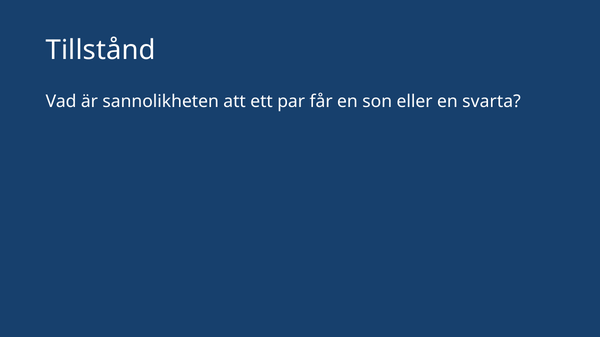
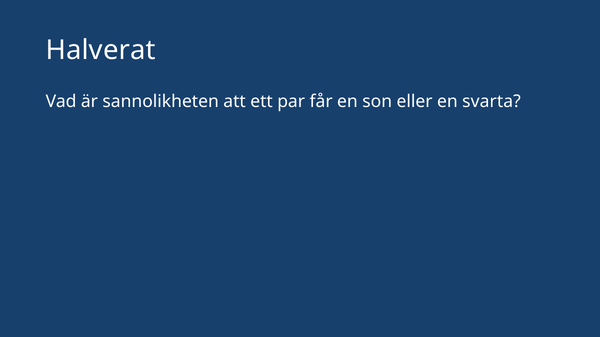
Tillstånd: Tillstånd -> Halverat
